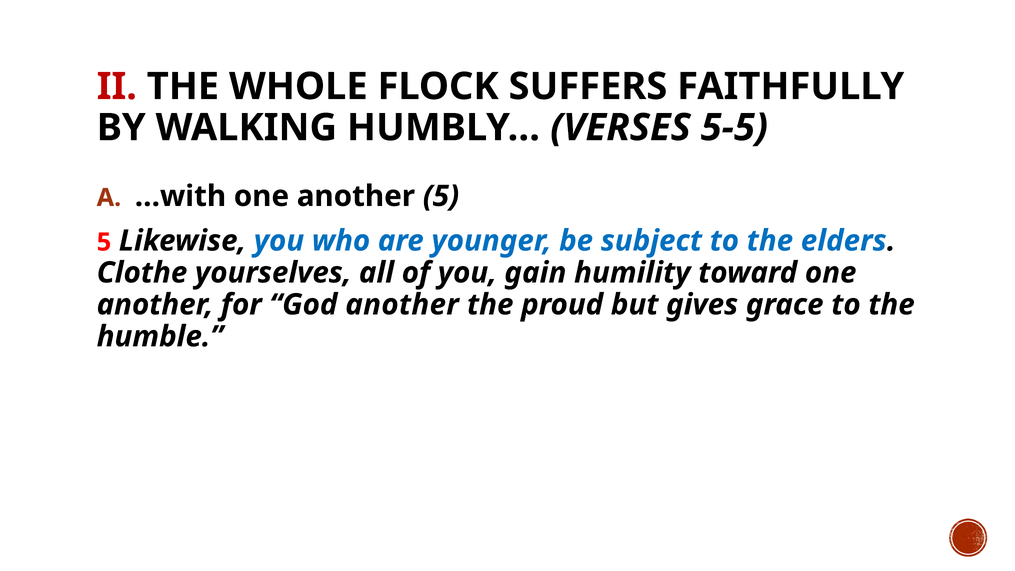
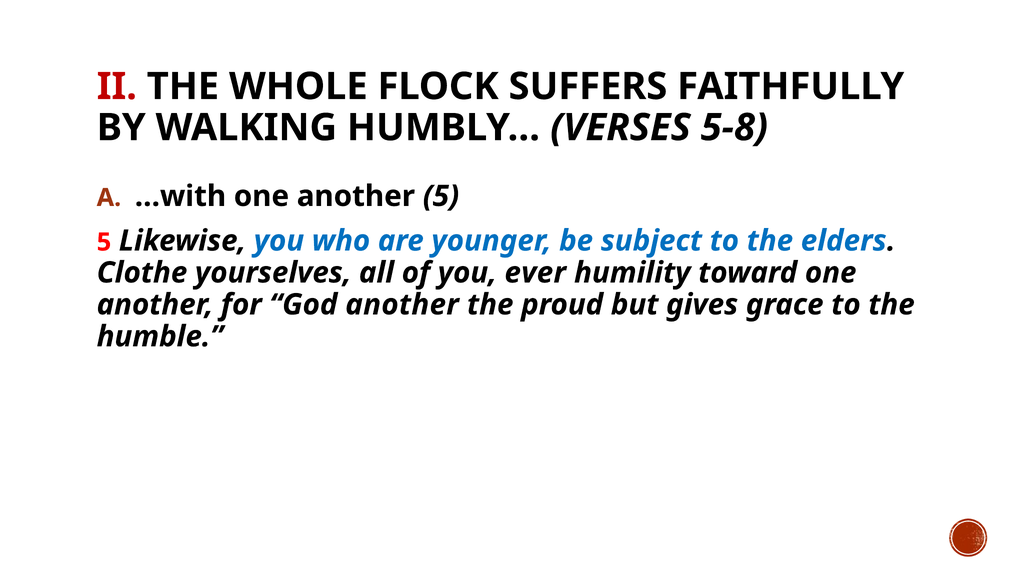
5-5: 5-5 -> 5-8
gain: gain -> ever
